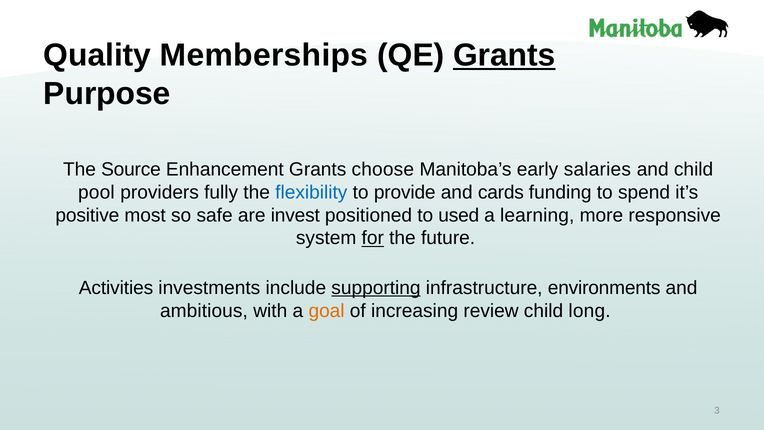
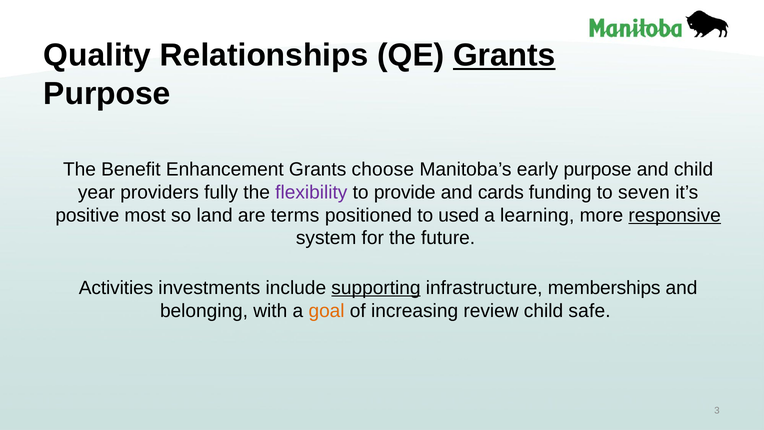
Memberships: Memberships -> Relationships
Source: Source -> Benefit
early salaries: salaries -> purpose
pool: pool -> year
flexibility colour: blue -> purple
spend: spend -> seven
safe: safe -> land
invest: invest -> terms
responsive underline: none -> present
for underline: present -> none
environments: environments -> memberships
ambitious: ambitious -> belonging
long: long -> safe
